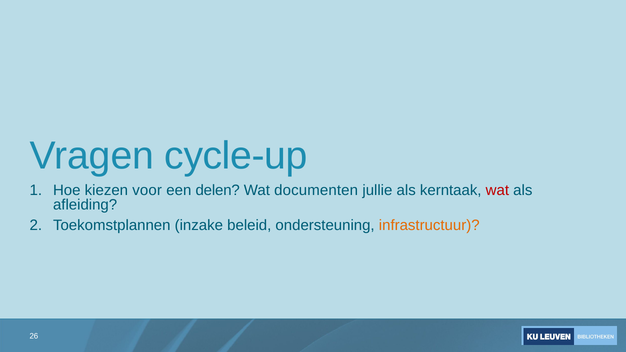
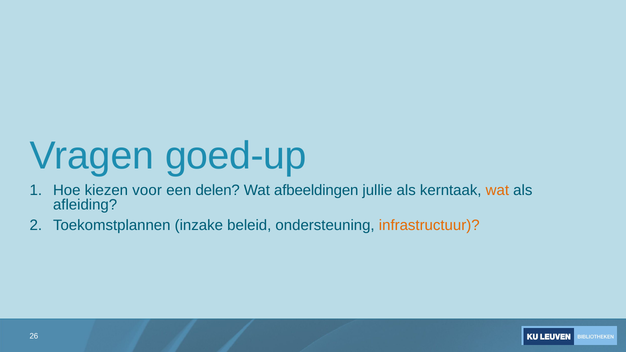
cycle-up: cycle-up -> goed-up
documenten: documenten -> afbeeldingen
wat at (497, 190) colour: red -> orange
